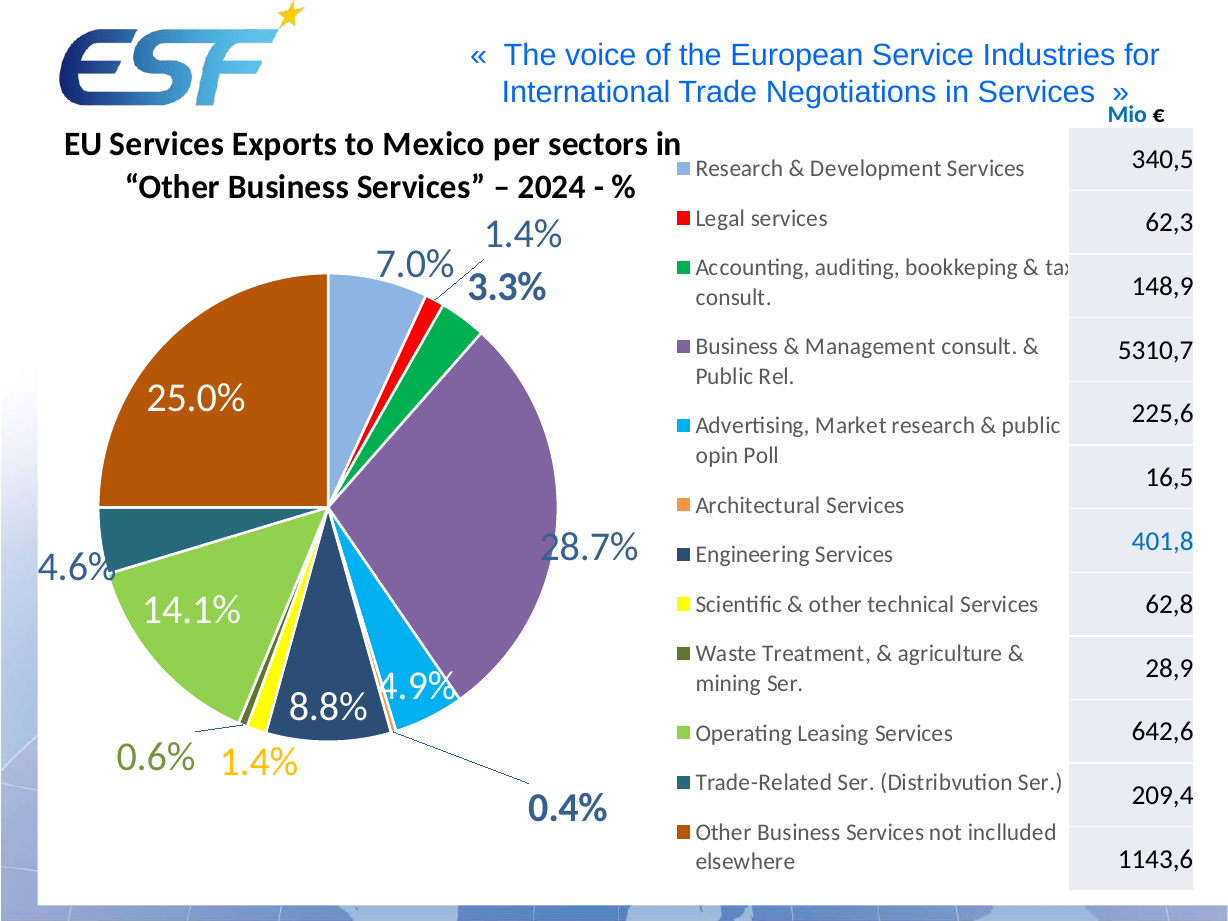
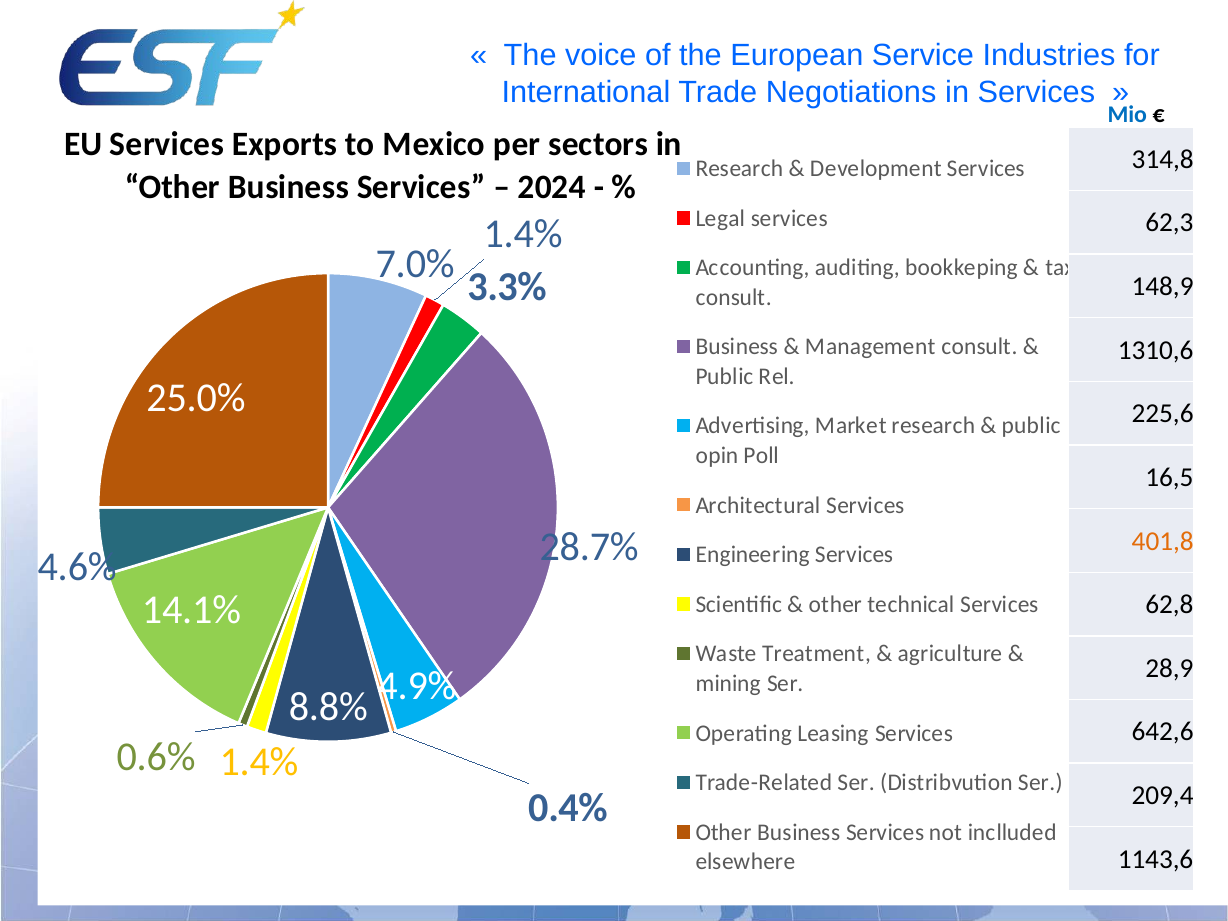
340,5: 340,5 -> 314,8
5310,7: 5310,7 -> 1310,6
401,8 colour: blue -> orange
